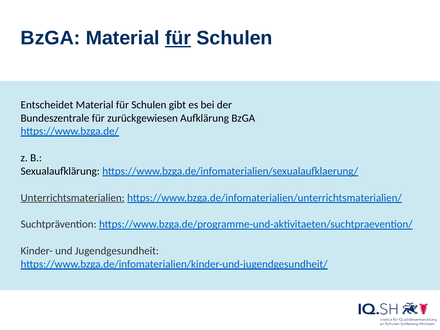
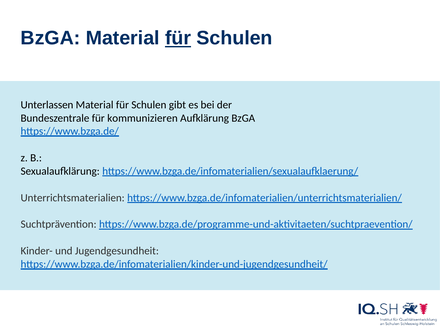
Entscheidet: Entscheidet -> Unterlassen
zurückgewiesen: zurückgewiesen -> kommunizieren
Unterrichtsmaterialien underline: present -> none
